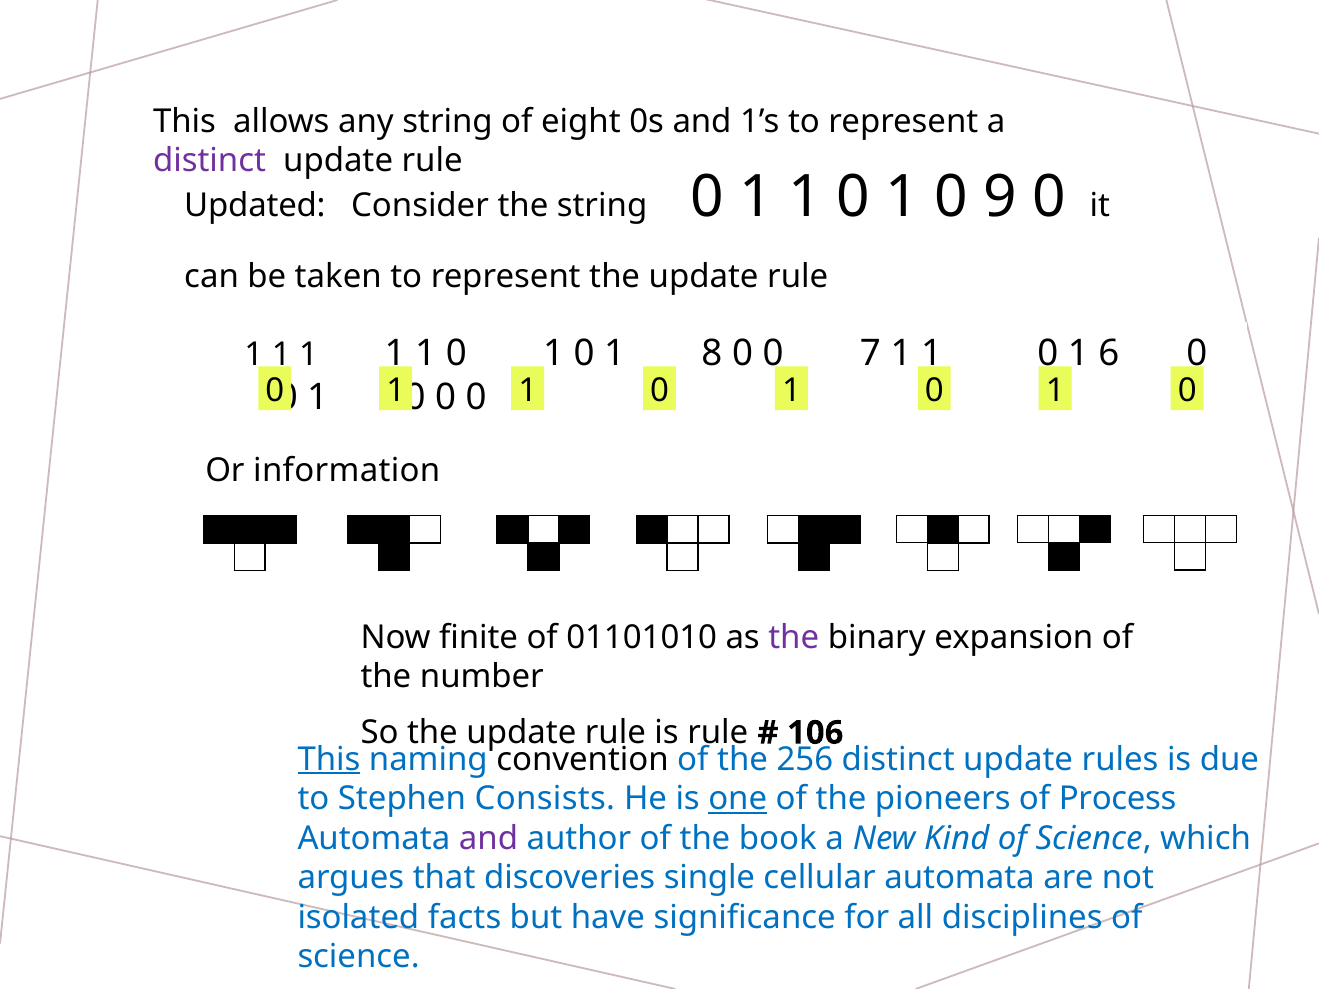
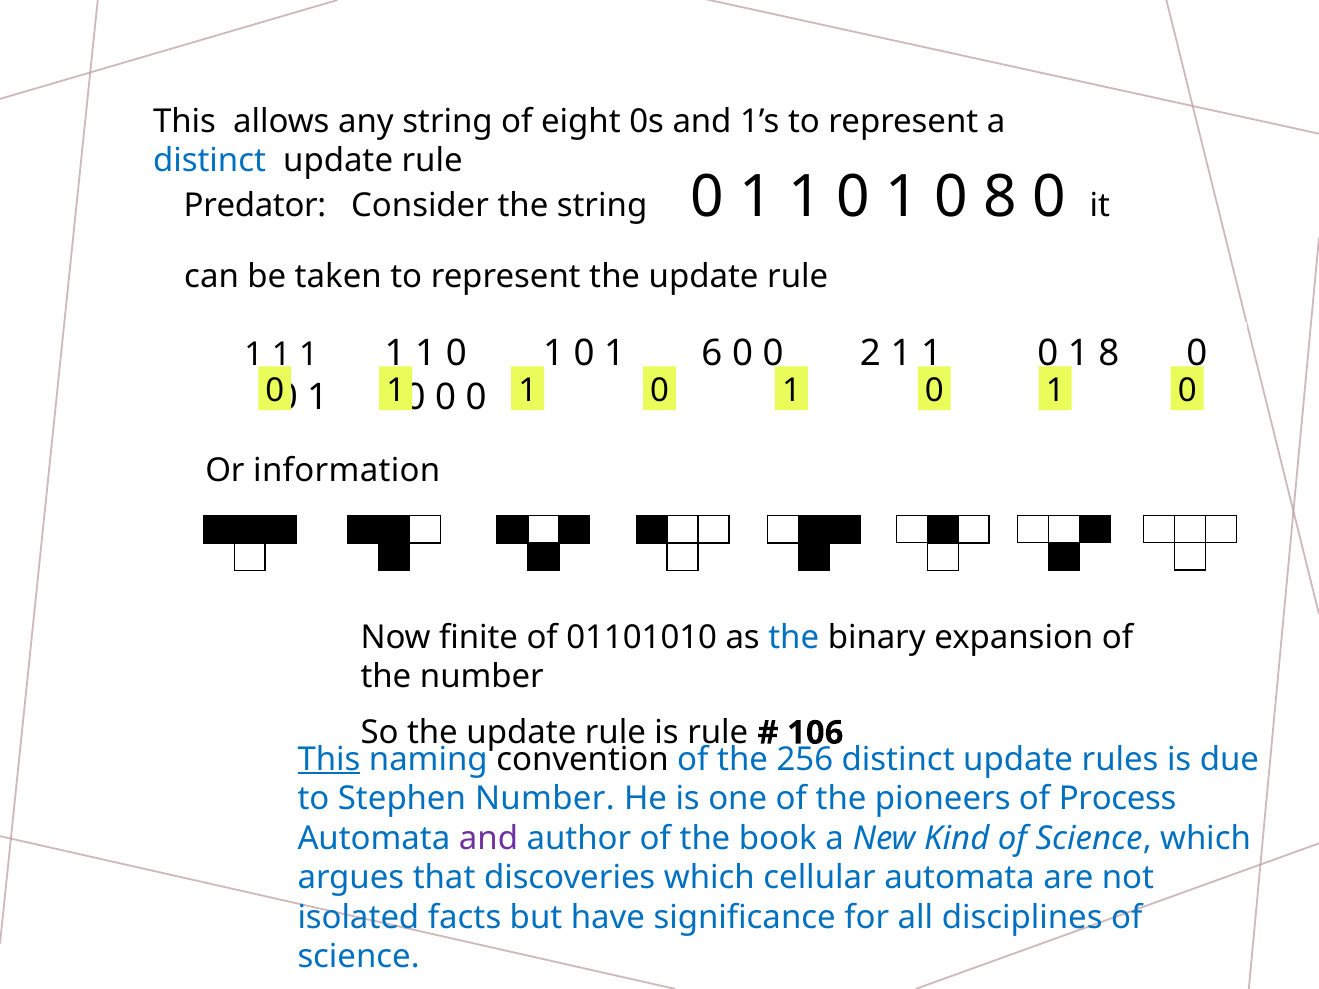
distinct at (210, 161) colour: purple -> blue
Updated: Updated -> Predator
0 9: 9 -> 8
8: 8 -> 6
7: 7 -> 2
1 6: 6 -> 8
the at (794, 637) colour: purple -> blue
Stephen Consists: Consists -> Number
one underline: present -> none
discoveries single: single -> which
